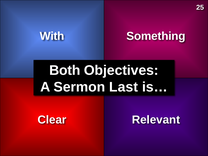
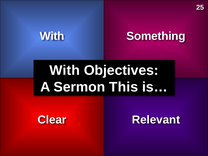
Both at (65, 70): Both -> With
Last: Last -> This
